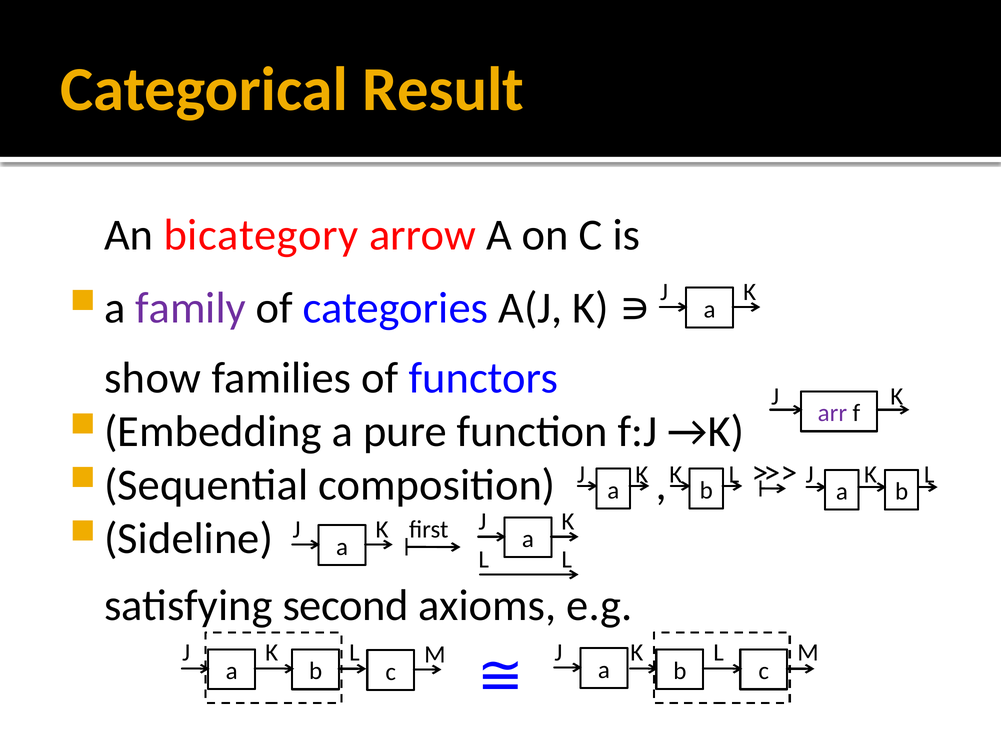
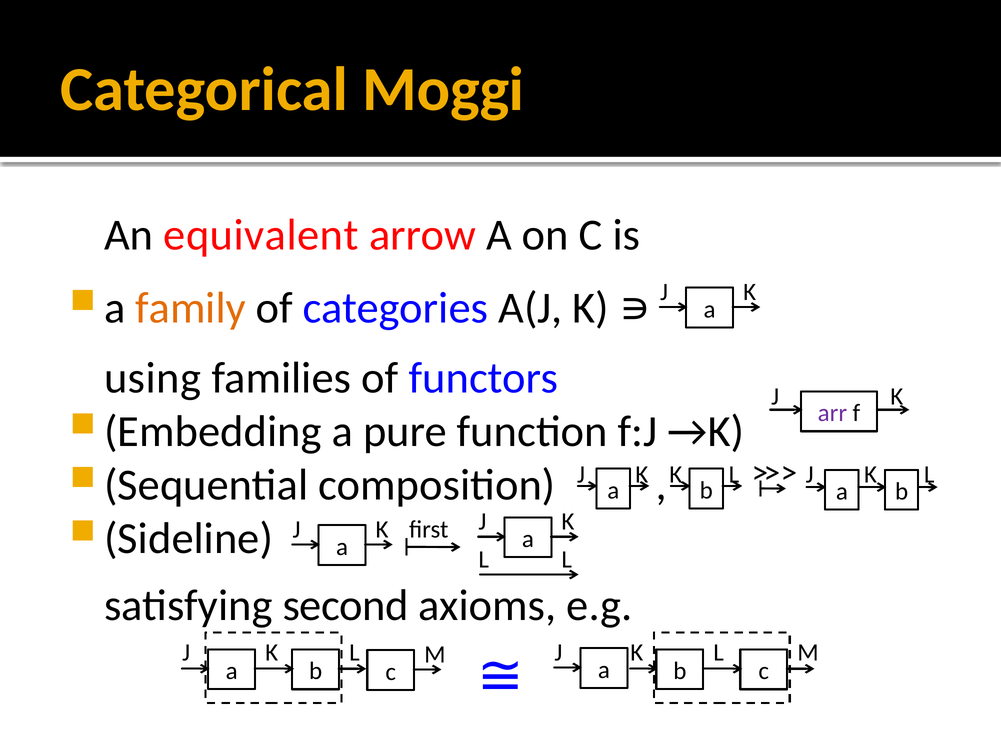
Result: Result -> Moggi
bicategory: bicategory -> equivalent
family colour: purple -> orange
show: show -> using
